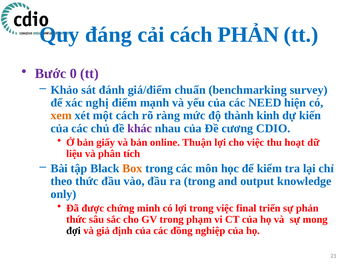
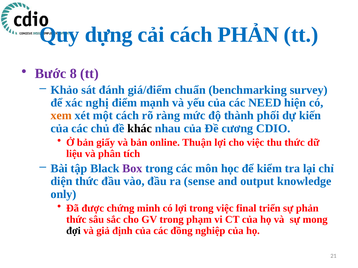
đáng: đáng -> dựng
0: 0 -> 8
kinh: kinh -> phối
khác colour: purple -> black
thu hoạt: hoạt -> thức
Box colour: orange -> purple
theo: theo -> diện
ra trong: trong -> sense
